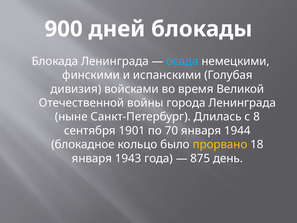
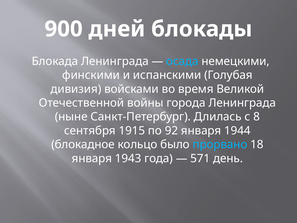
1901: 1901 -> 1915
70: 70 -> 92
прорвано colour: yellow -> light blue
875: 875 -> 571
